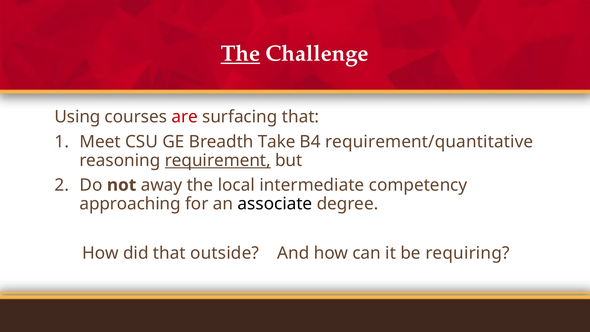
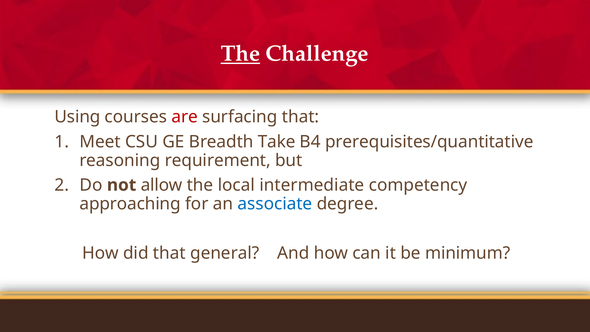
requirement/quantitative: requirement/quantitative -> prerequisites/quantitative
requirement underline: present -> none
away: away -> allow
associate colour: black -> blue
outside: outside -> general
requiring: requiring -> minimum
